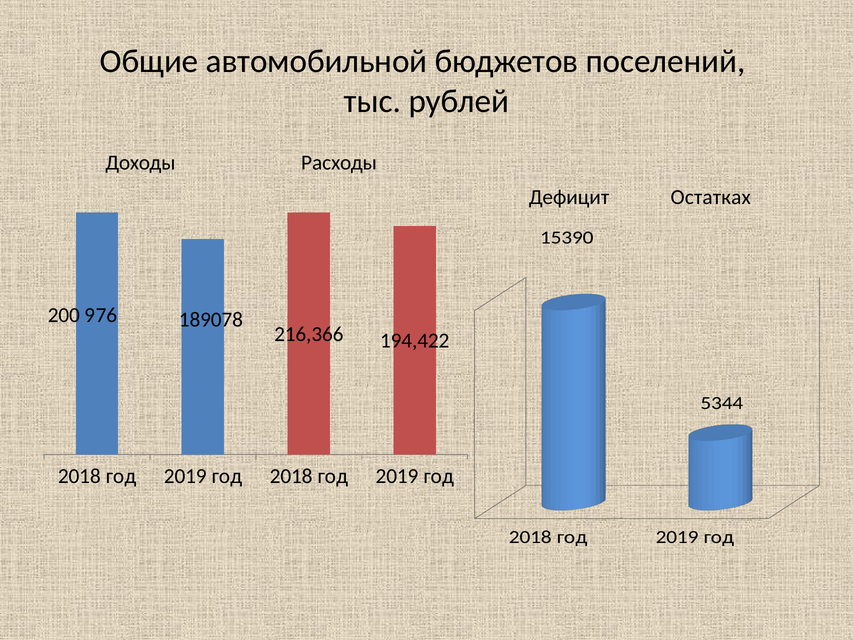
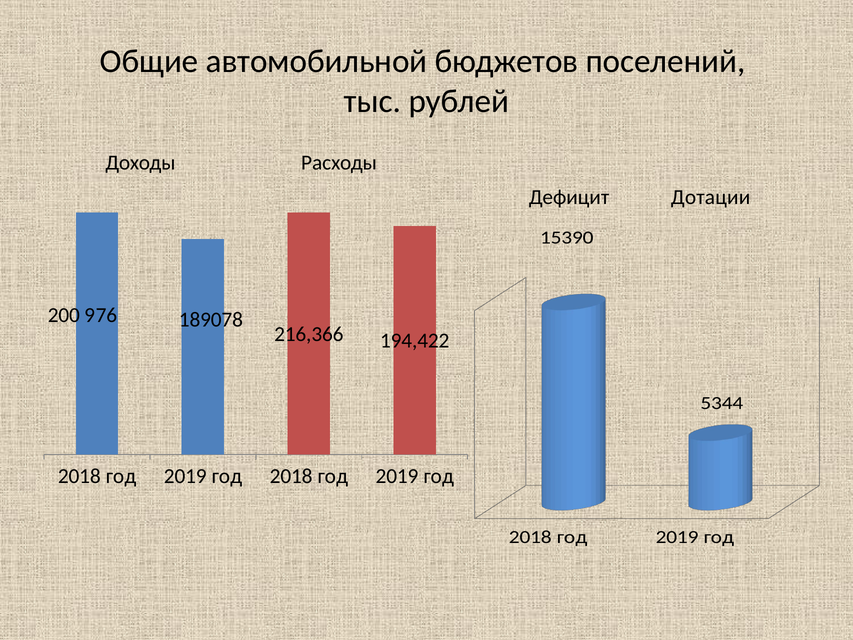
Остатках: Остатках -> Дотации
